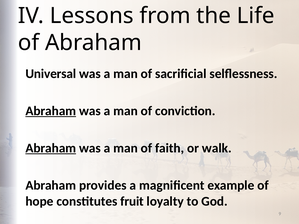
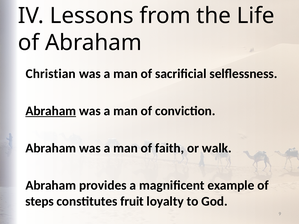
Universal: Universal -> Christian
Abraham at (51, 148) underline: present -> none
hope: hope -> steps
